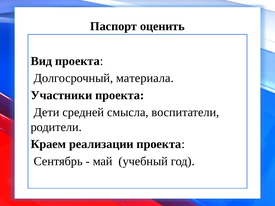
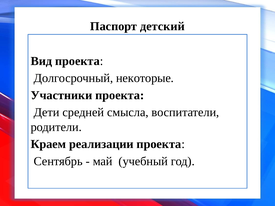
оценить: оценить -> детский
материала: материала -> некоторые
